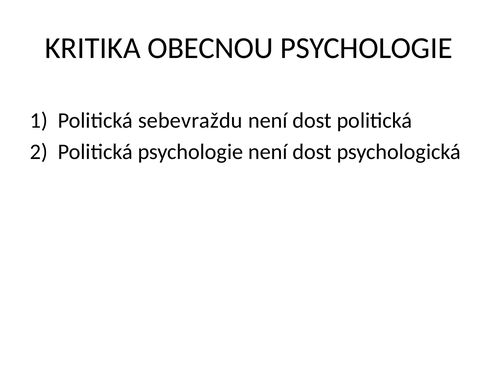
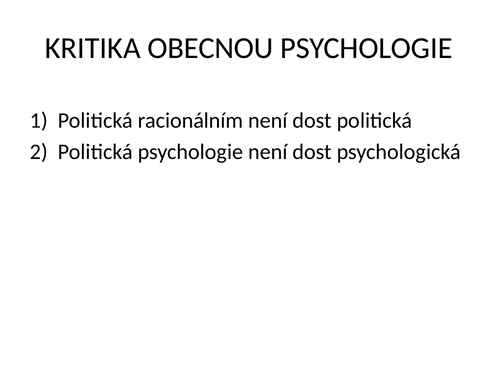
sebevraždu: sebevraždu -> racionálním
